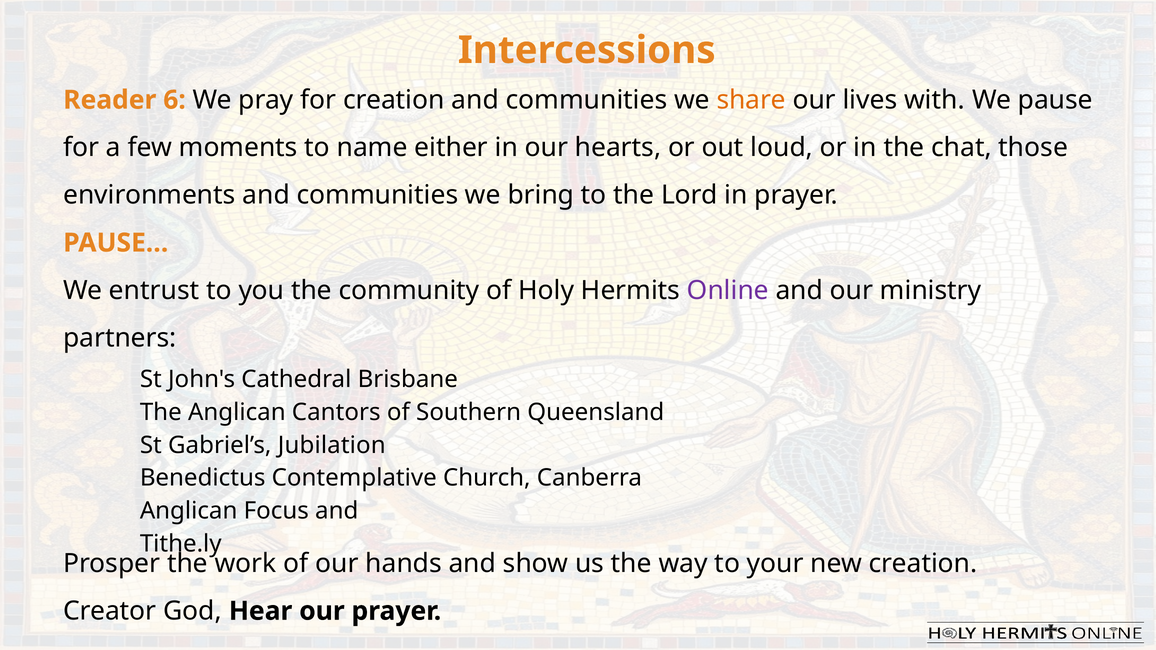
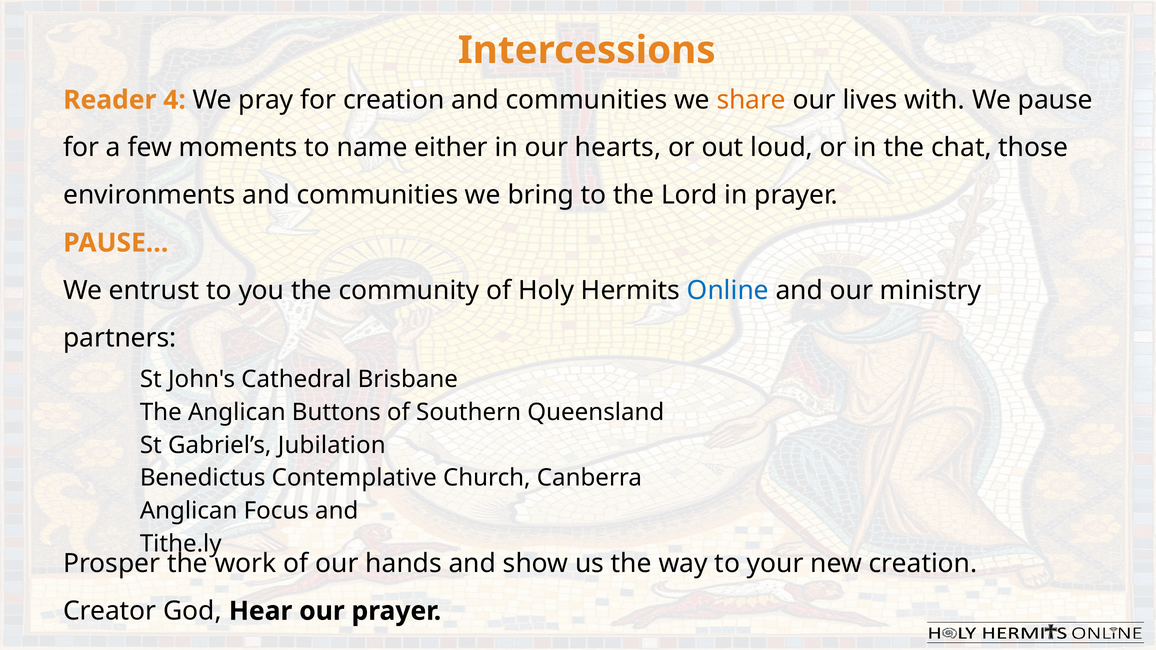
6: 6 -> 4
Online colour: purple -> blue
Cantors: Cantors -> Buttons
